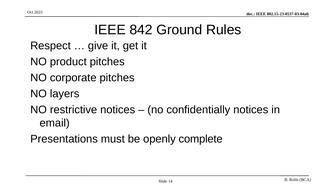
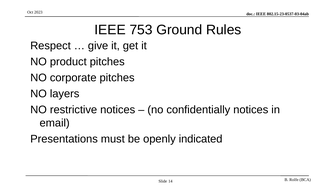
842: 842 -> 753
complete: complete -> indicated
